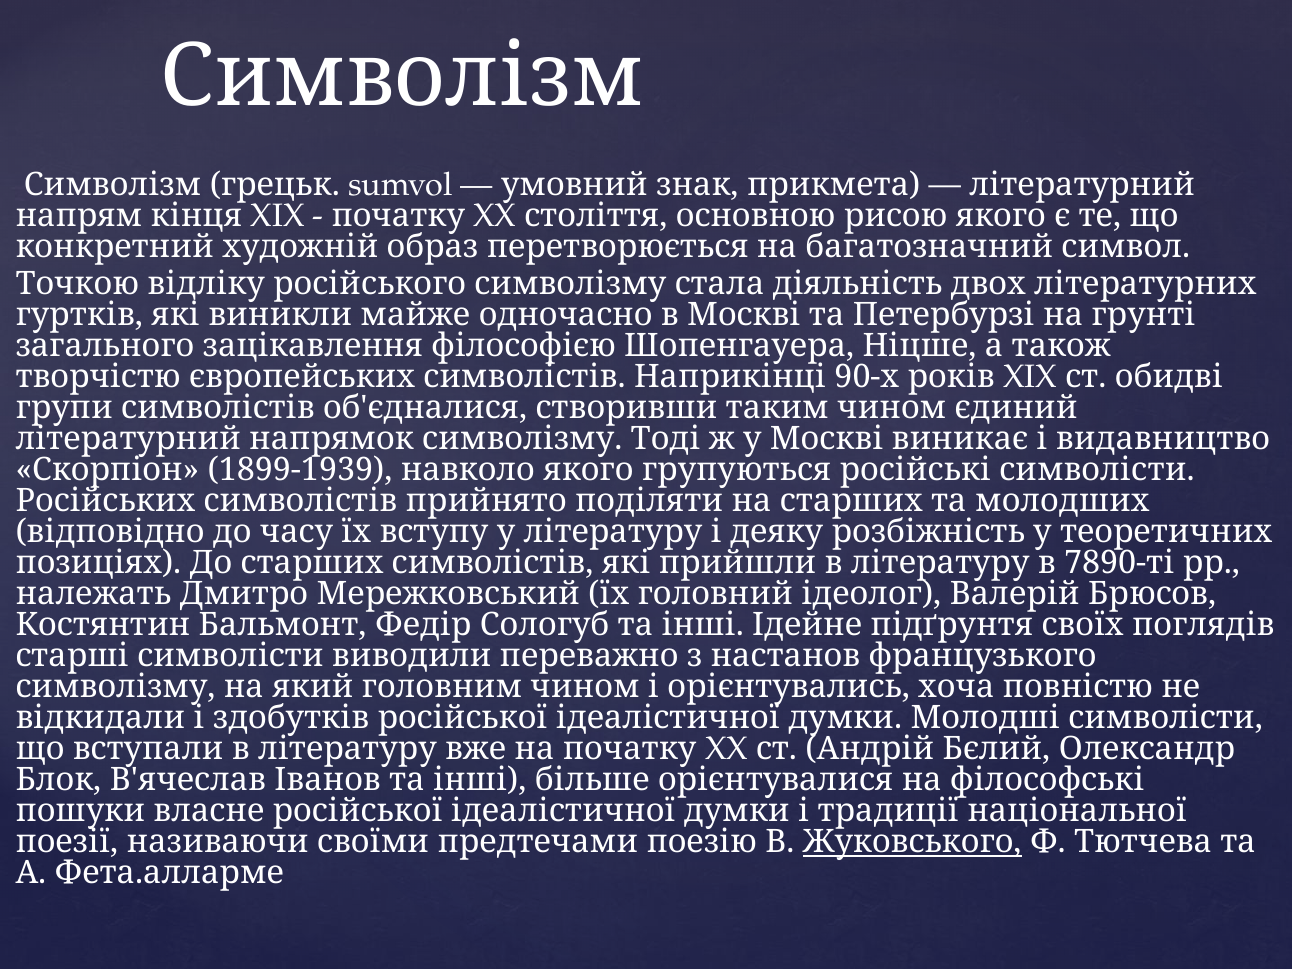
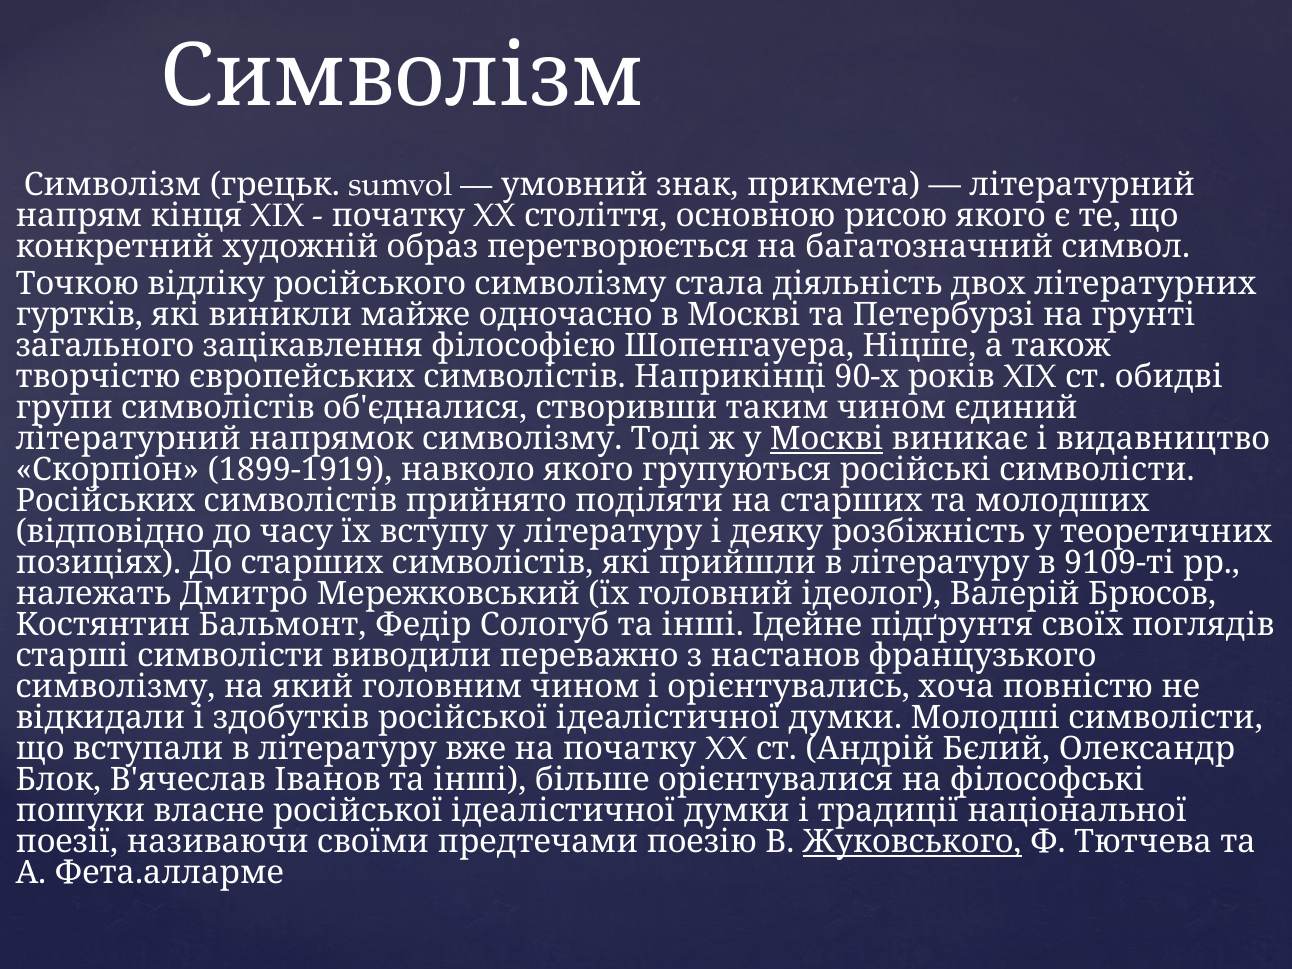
Москві at (827, 439) underline: none -> present
1899-1939: 1899-1939 -> 1899-1919
7890-ті: 7890-ті -> 9109-ті
